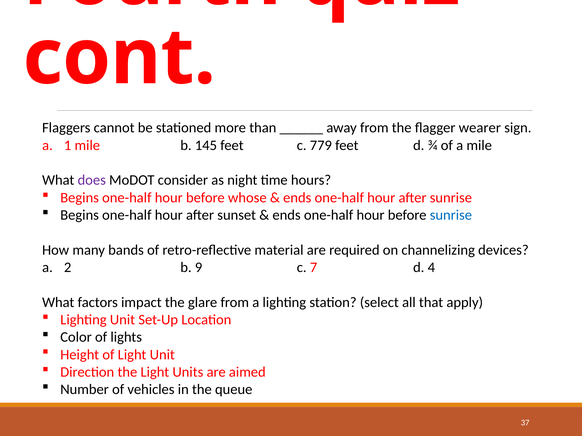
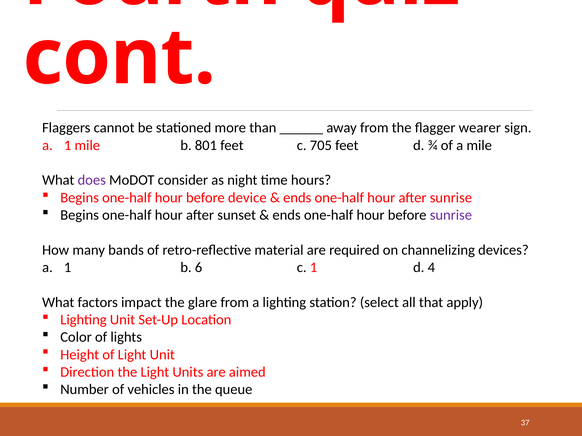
145: 145 -> 801
779: 779 -> 705
whose: whose -> device
sunrise at (451, 215) colour: blue -> purple
2 at (68, 268): 2 -> 1
9: 9 -> 6
c 7: 7 -> 1
